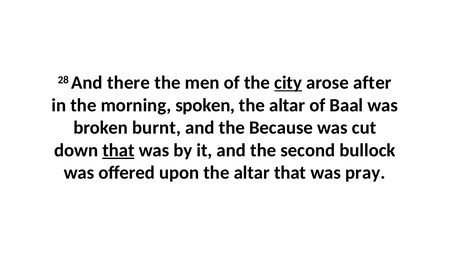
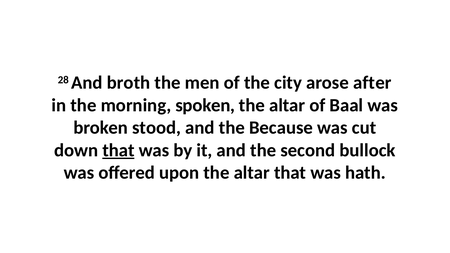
there: there -> broth
city underline: present -> none
burnt: burnt -> stood
pray: pray -> hath
